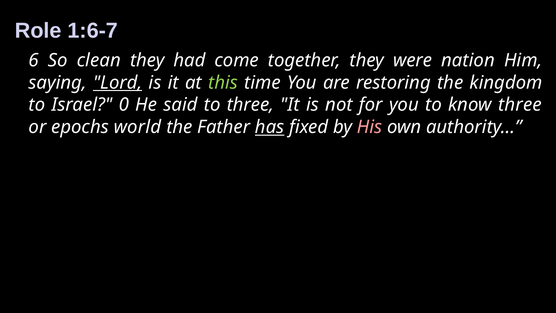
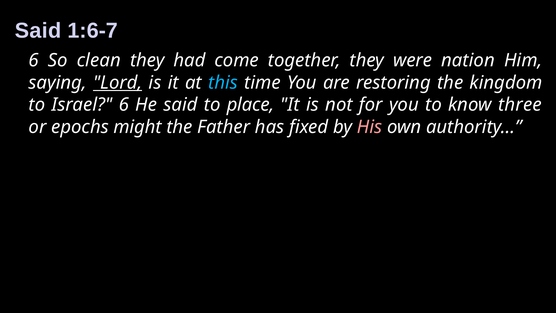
Role at (38, 31): Role -> Said
this colour: light green -> light blue
Israel 0: 0 -> 6
to three: three -> place
world: world -> might
has underline: present -> none
